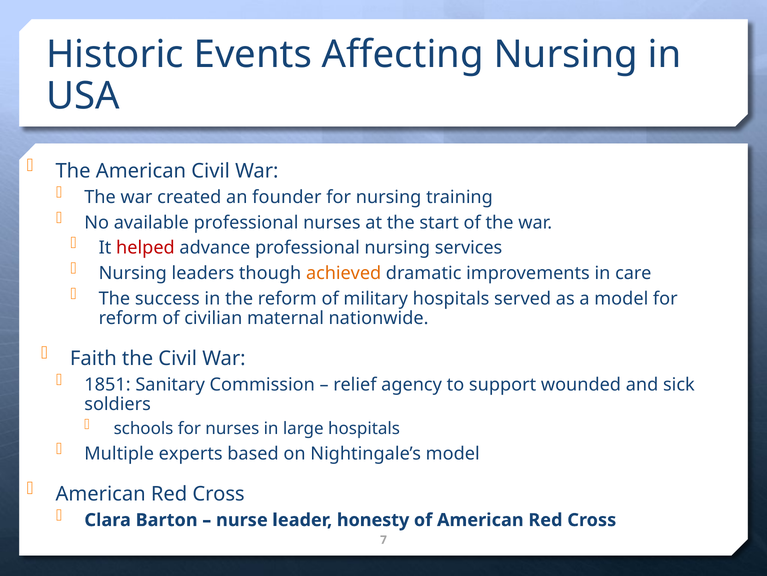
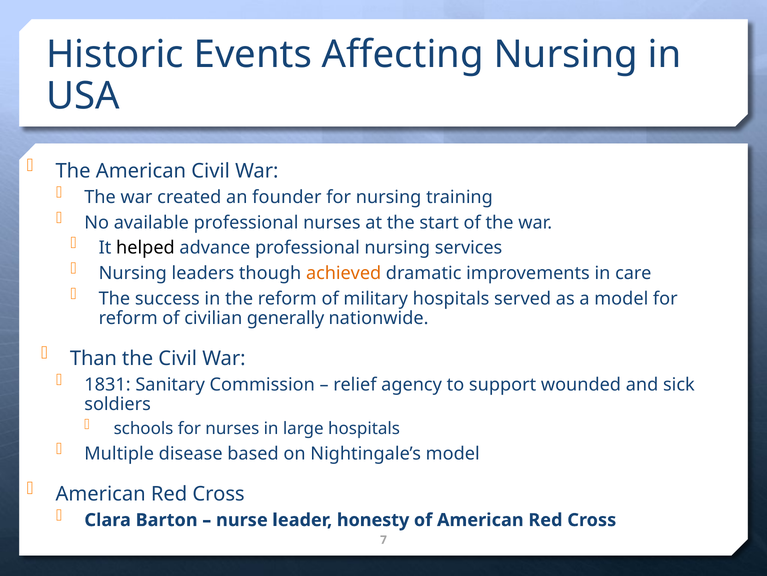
helped colour: red -> black
maternal: maternal -> generally
Faith: Faith -> Than
1851: 1851 -> 1831
experts: experts -> disease
